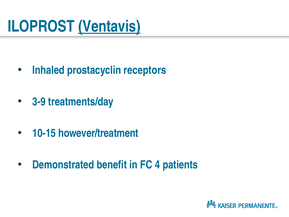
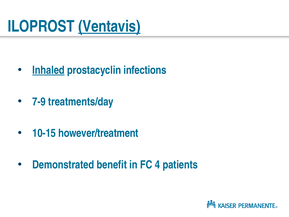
Inhaled underline: none -> present
receptors: receptors -> infections
3-9: 3-9 -> 7-9
